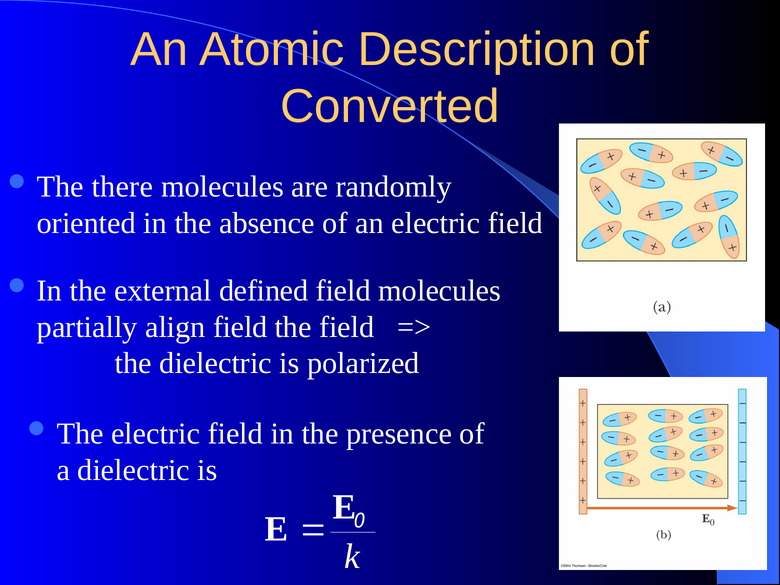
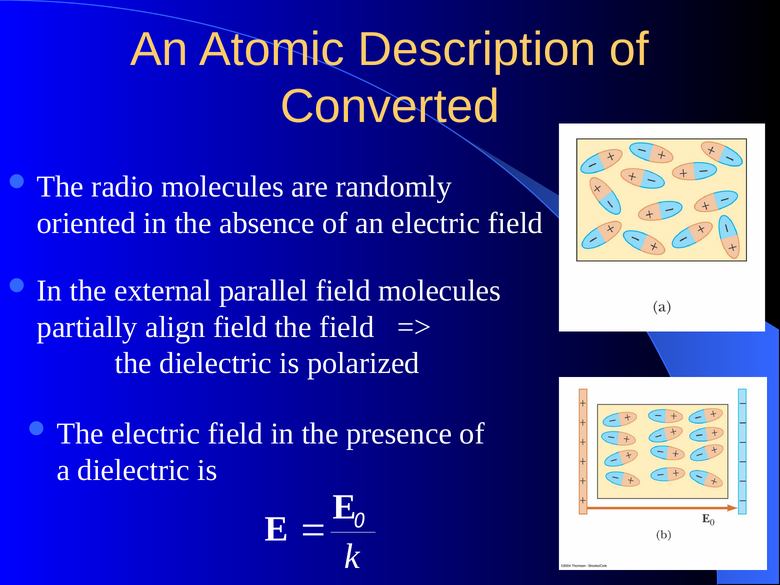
there: there -> radio
defined: defined -> parallel
